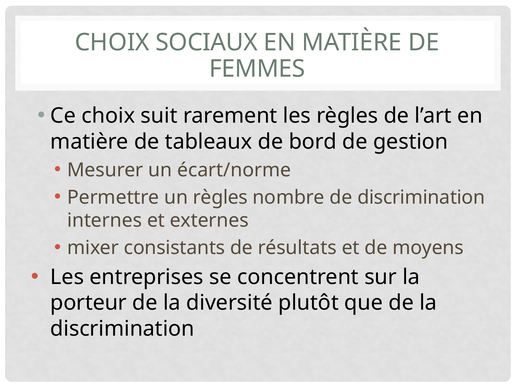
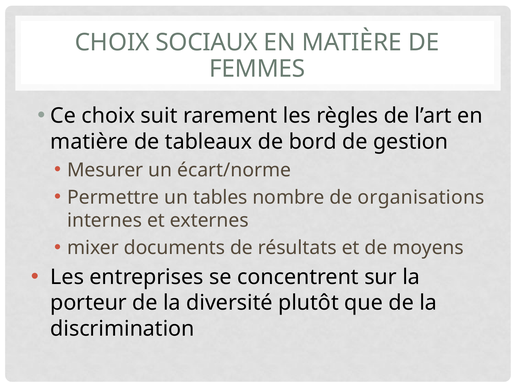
un règles: règles -> tables
de discrimination: discrimination -> organisations
consistants: consistants -> documents
